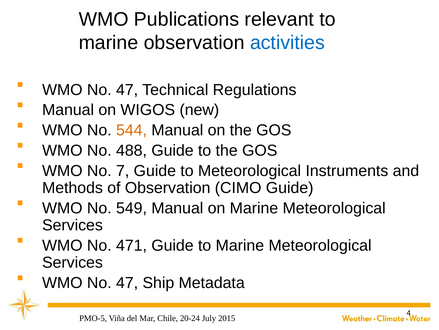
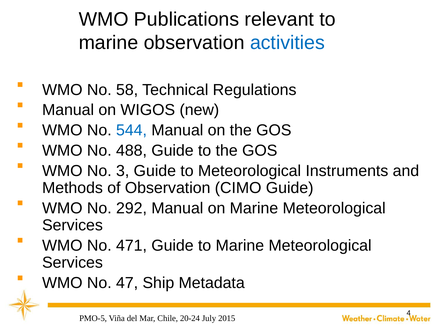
47 at (127, 90): 47 -> 58
544 colour: orange -> blue
7: 7 -> 3
549: 549 -> 292
